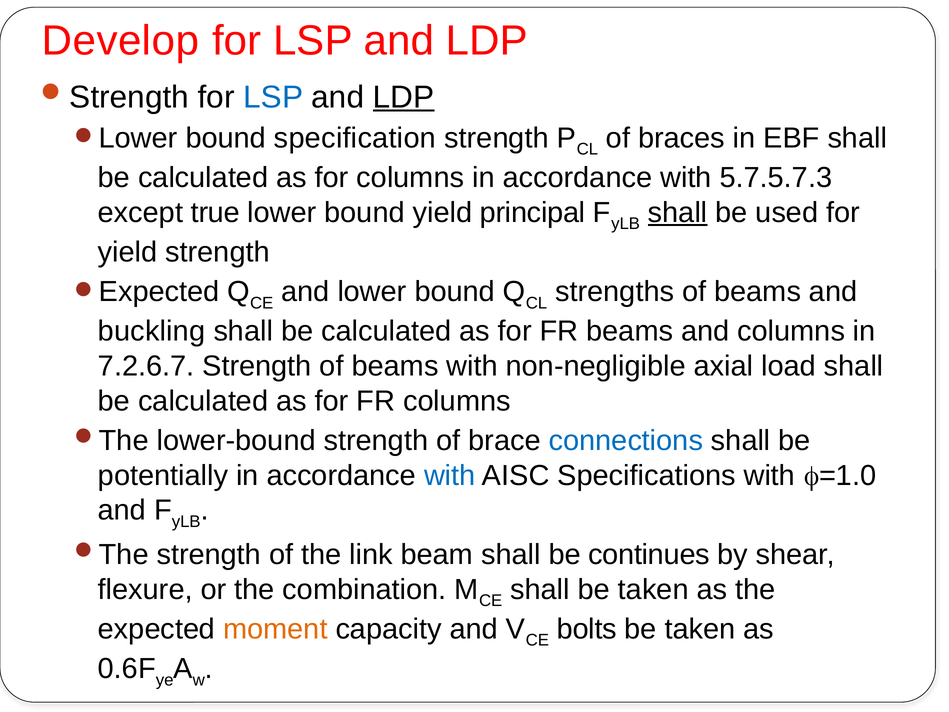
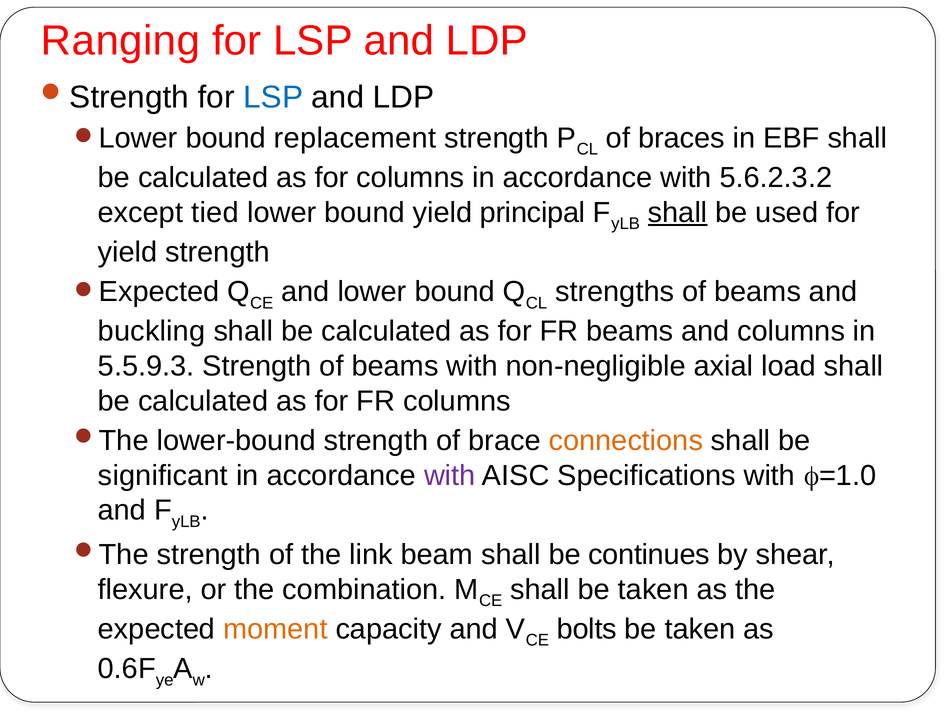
Develop: Develop -> Ranging
LDP at (404, 97) underline: present -> none
specification: specification -> replacement
5.7.5.7.3: 5.7.5.7.3 -> 5.6.2.3.2
true: true -> tied
7.2.6.7: 7.2.6.7 -> 5.5.9.3
connections colour: blue -> orange
potentially: potentially -> significant
with at (450, 475) colour: blue -> purple
